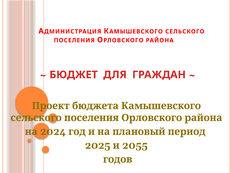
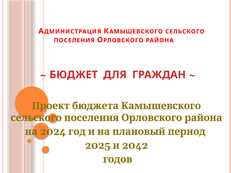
2055: 2055 -> 2042
